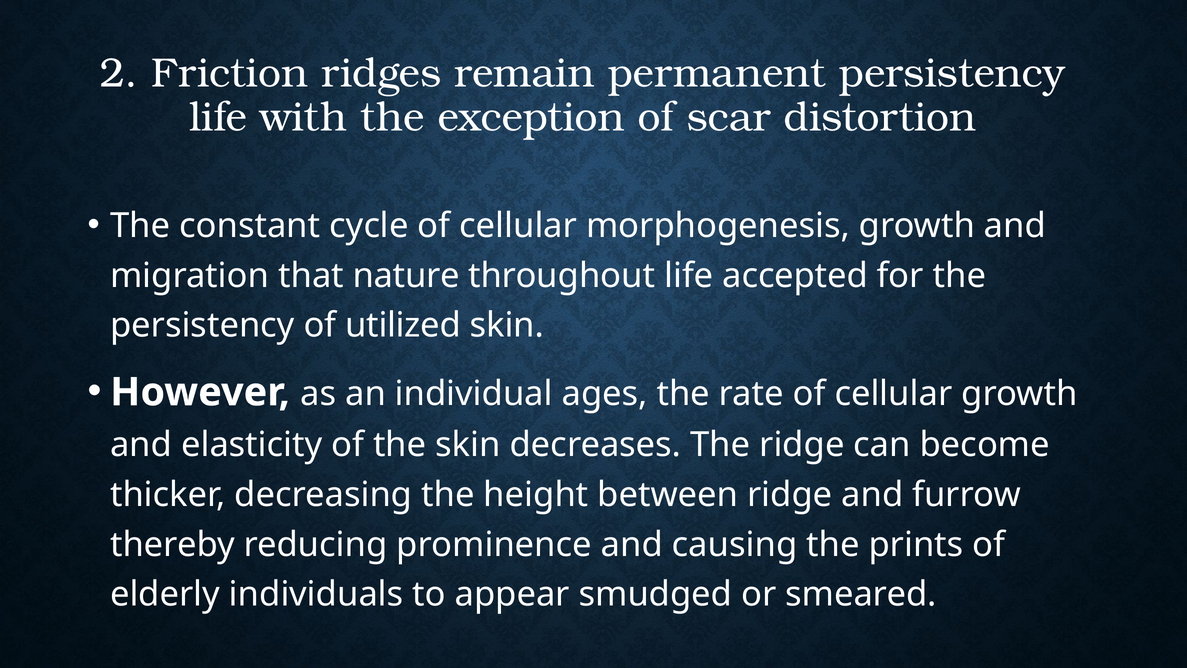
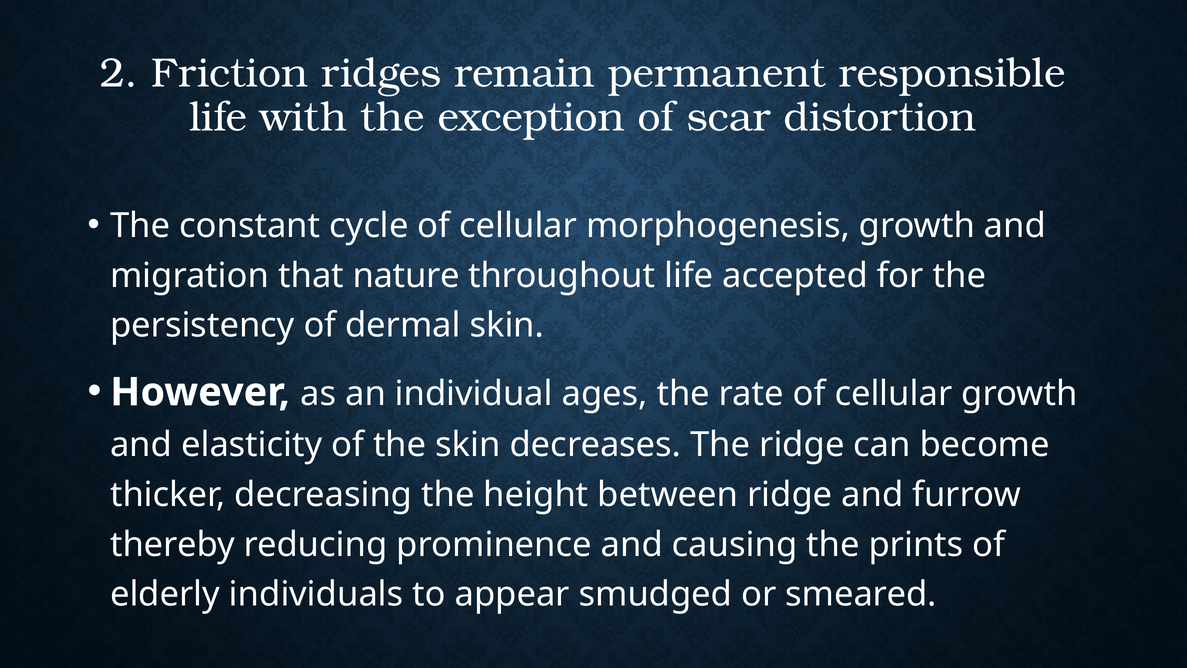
permanent persistency: persistency -> responsible
utilized: utilized -> dermal
